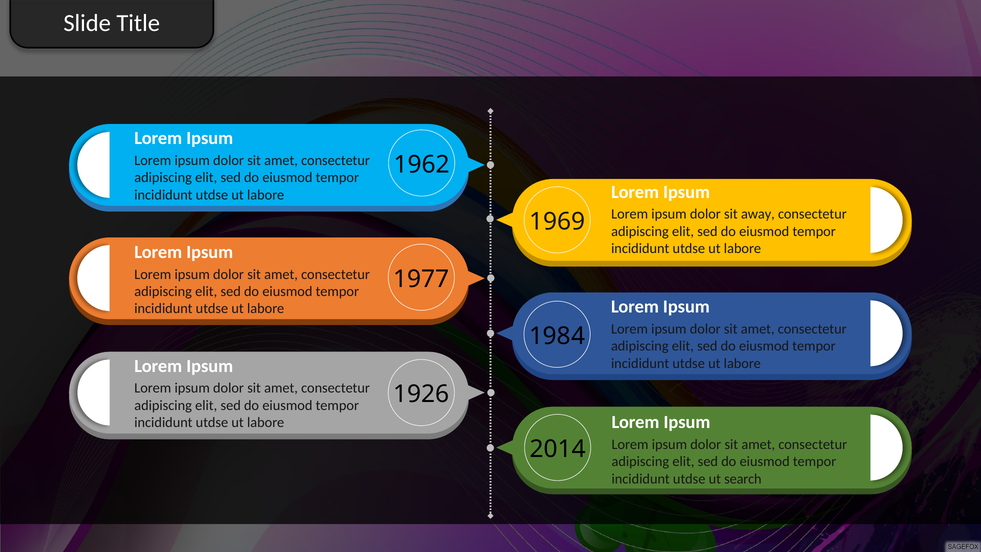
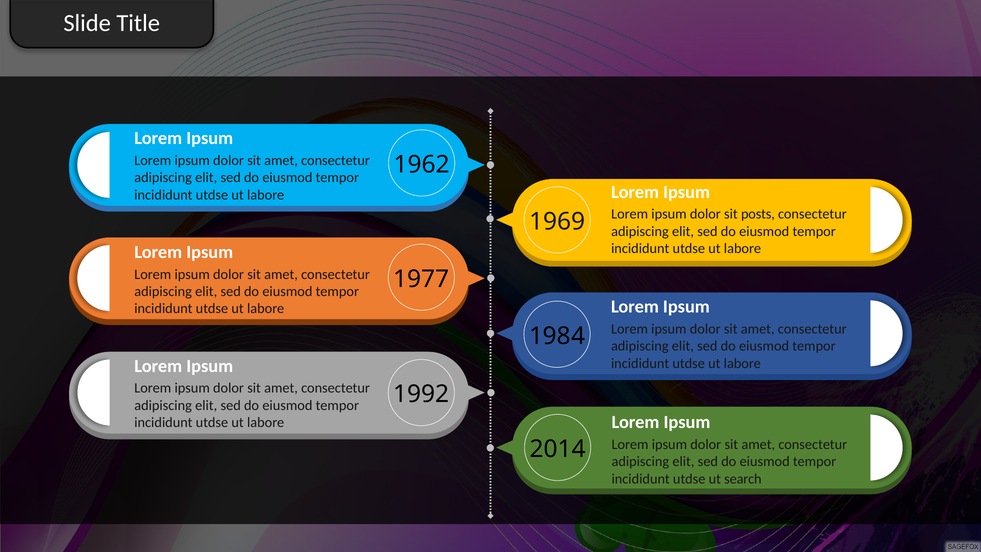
away: away -> posts
1926: 1926 -> 1992
